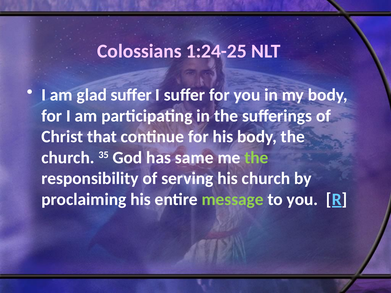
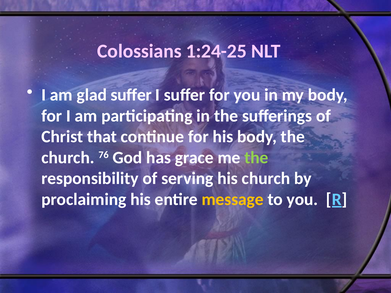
35: 35 -> 76
same: same -> grace
message colour: light green -> yellow
